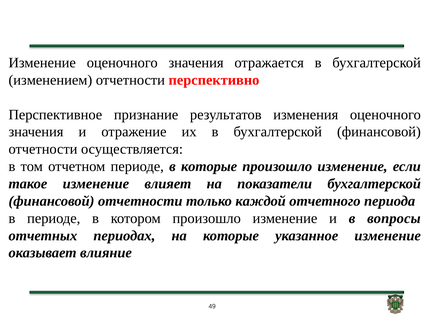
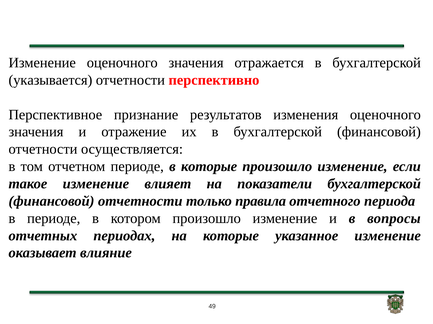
изменением: изменением -> указывается
каждой: каждой -> правила
